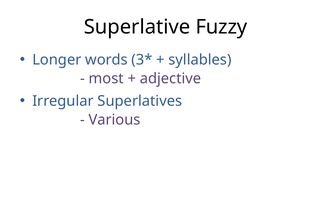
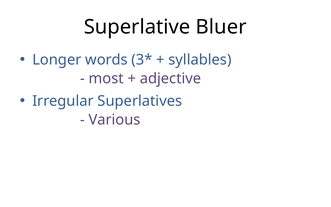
Fuzzy: Fuzzy -> Bluer
